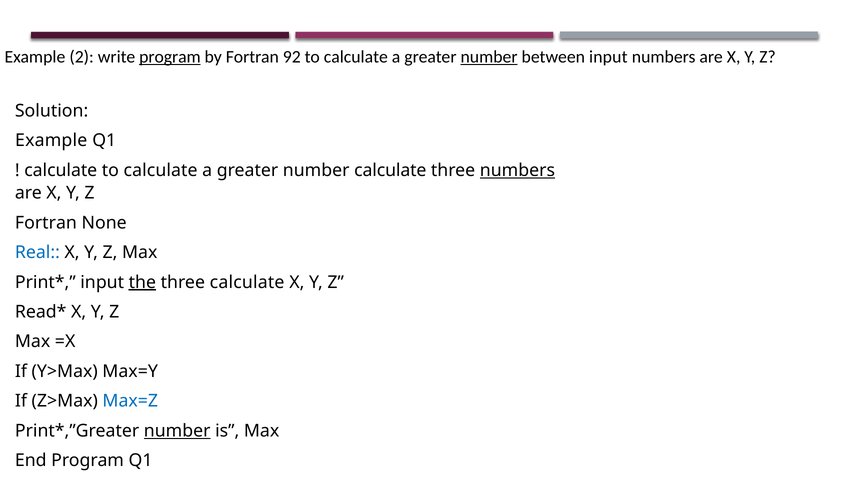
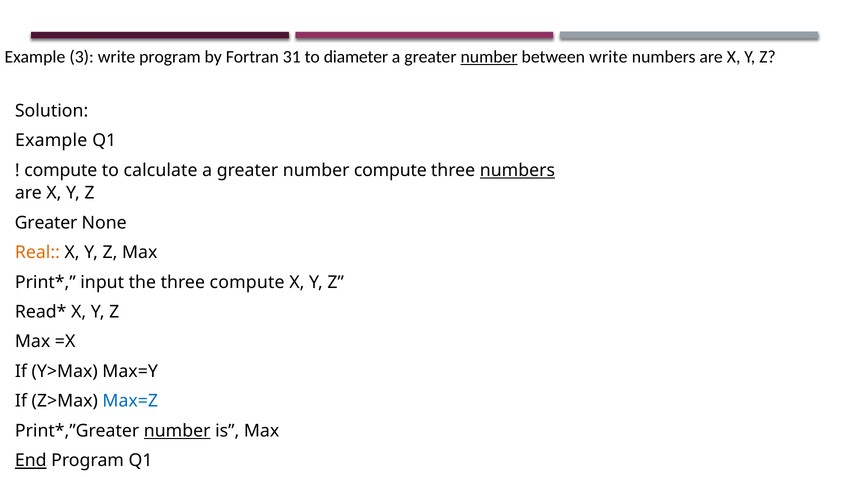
2: 2 -> 3
program at (170, 57) underline: present -> none
92: 92 -> 31
calculate at (356, 57): calculate -> diameter
between input: input -> write
calculate at (61, 170): calculate -> compute
number calculate: calculate -> compute
Fortran at (46, 223): Fortran -> Greater
Real colour: blue -> orange
the underline: present -> none
three calculate: calculate -> compute
End underline: none -> present
